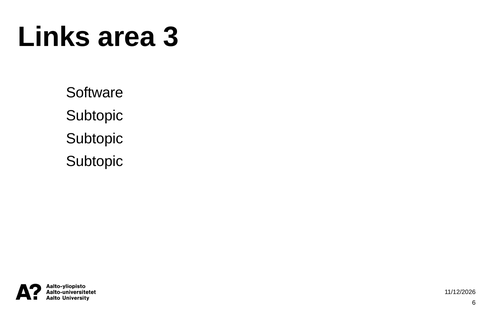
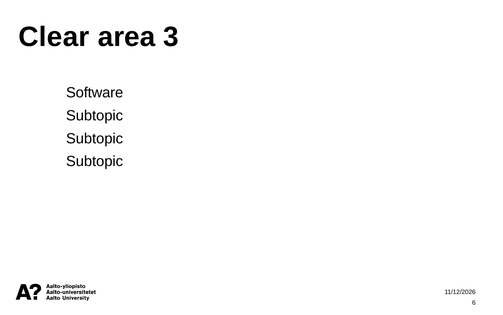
Links: Links -> Clear
